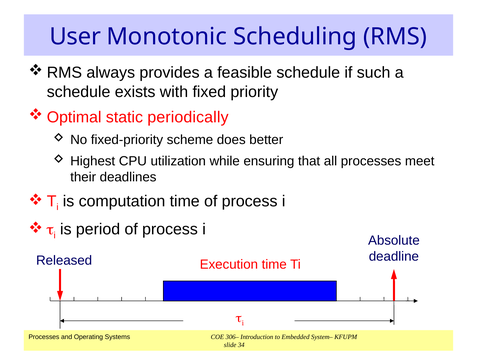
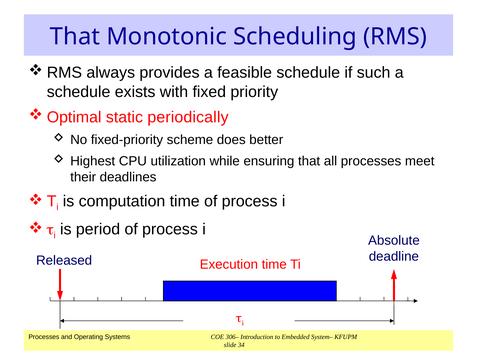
User at (75, 37): User -> That
